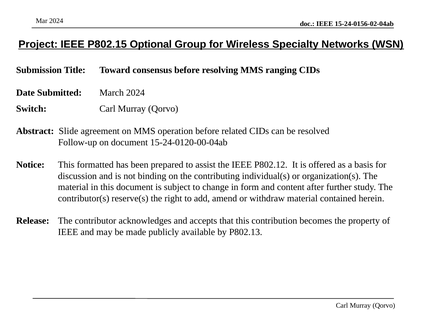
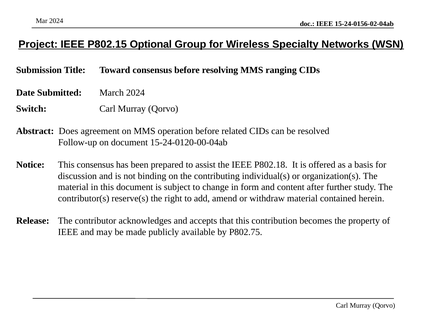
Slide: Slide -> Does
This formatted: formatted -> consensus
P802.12: P802.12 -> P802.18
P802.13: P802.13 -> P802.75
